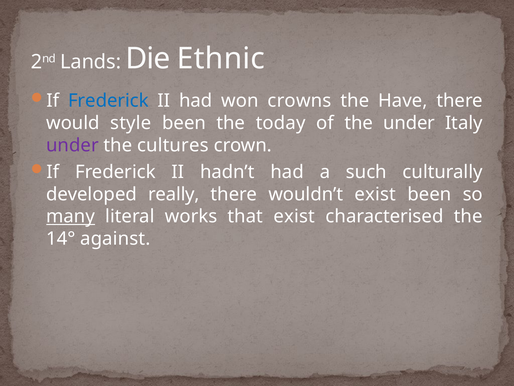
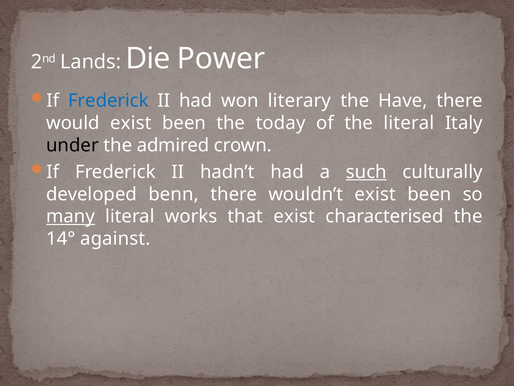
Ethnic: Ethnic -> Power
crowns: crowns -> literary
would style: style -> exist
the under: under -> literal
under at (72, 145) colour: purple -> black
cultures: cultures -> admired
such underline: none -> present
really: really -> benn
